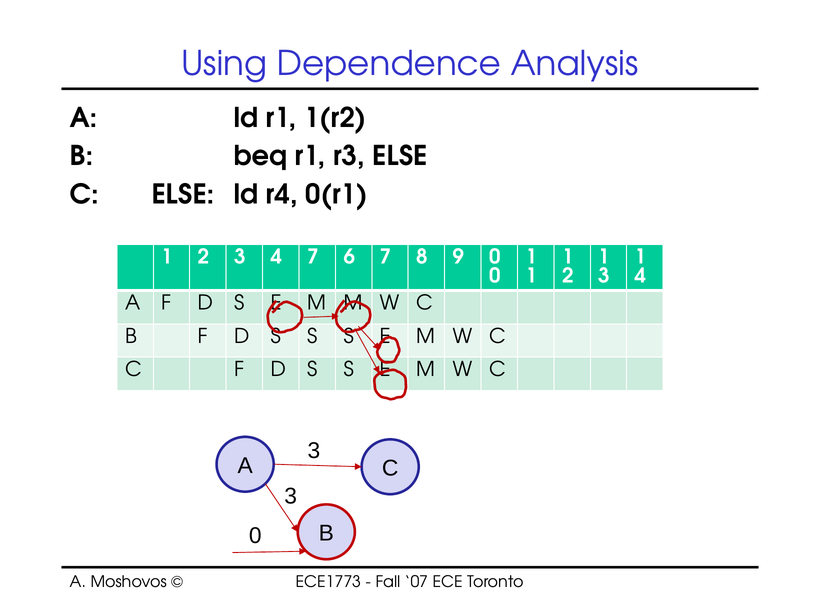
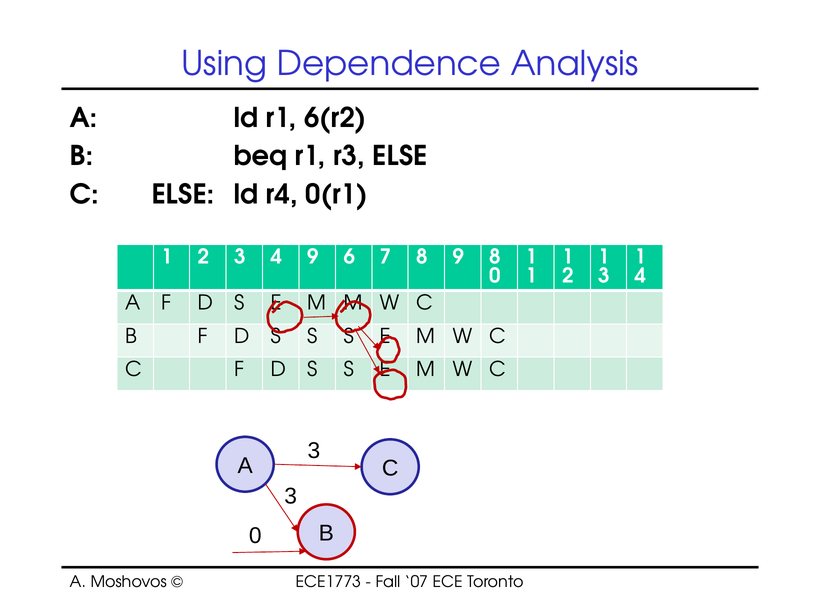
1(r2: 1(r2 -> 6(r2
4 7: 7 -> 9
9 0: 0 -> 8
